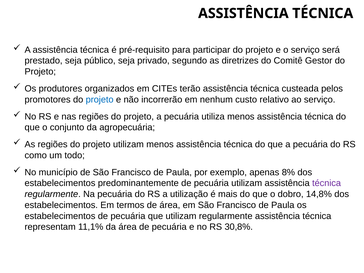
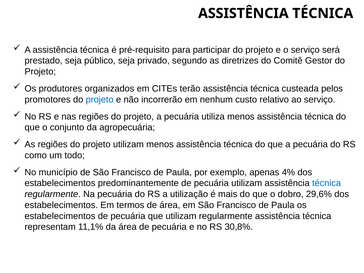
8%: 8% -> 4%
técnica at (327, 183) colour: purple -> blue
14,8%: 14,8% -> 29,6%
